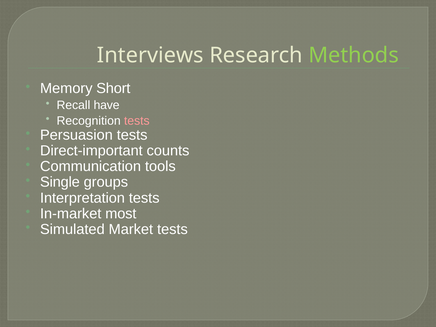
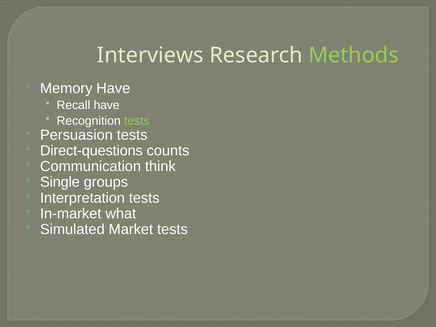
Memory Short: Short -> Have
tests at (137, 121) colour: pink -> light green
Direct-important: Direct-important -> Direct-questions
tools: tools -> think
most: most -> what
